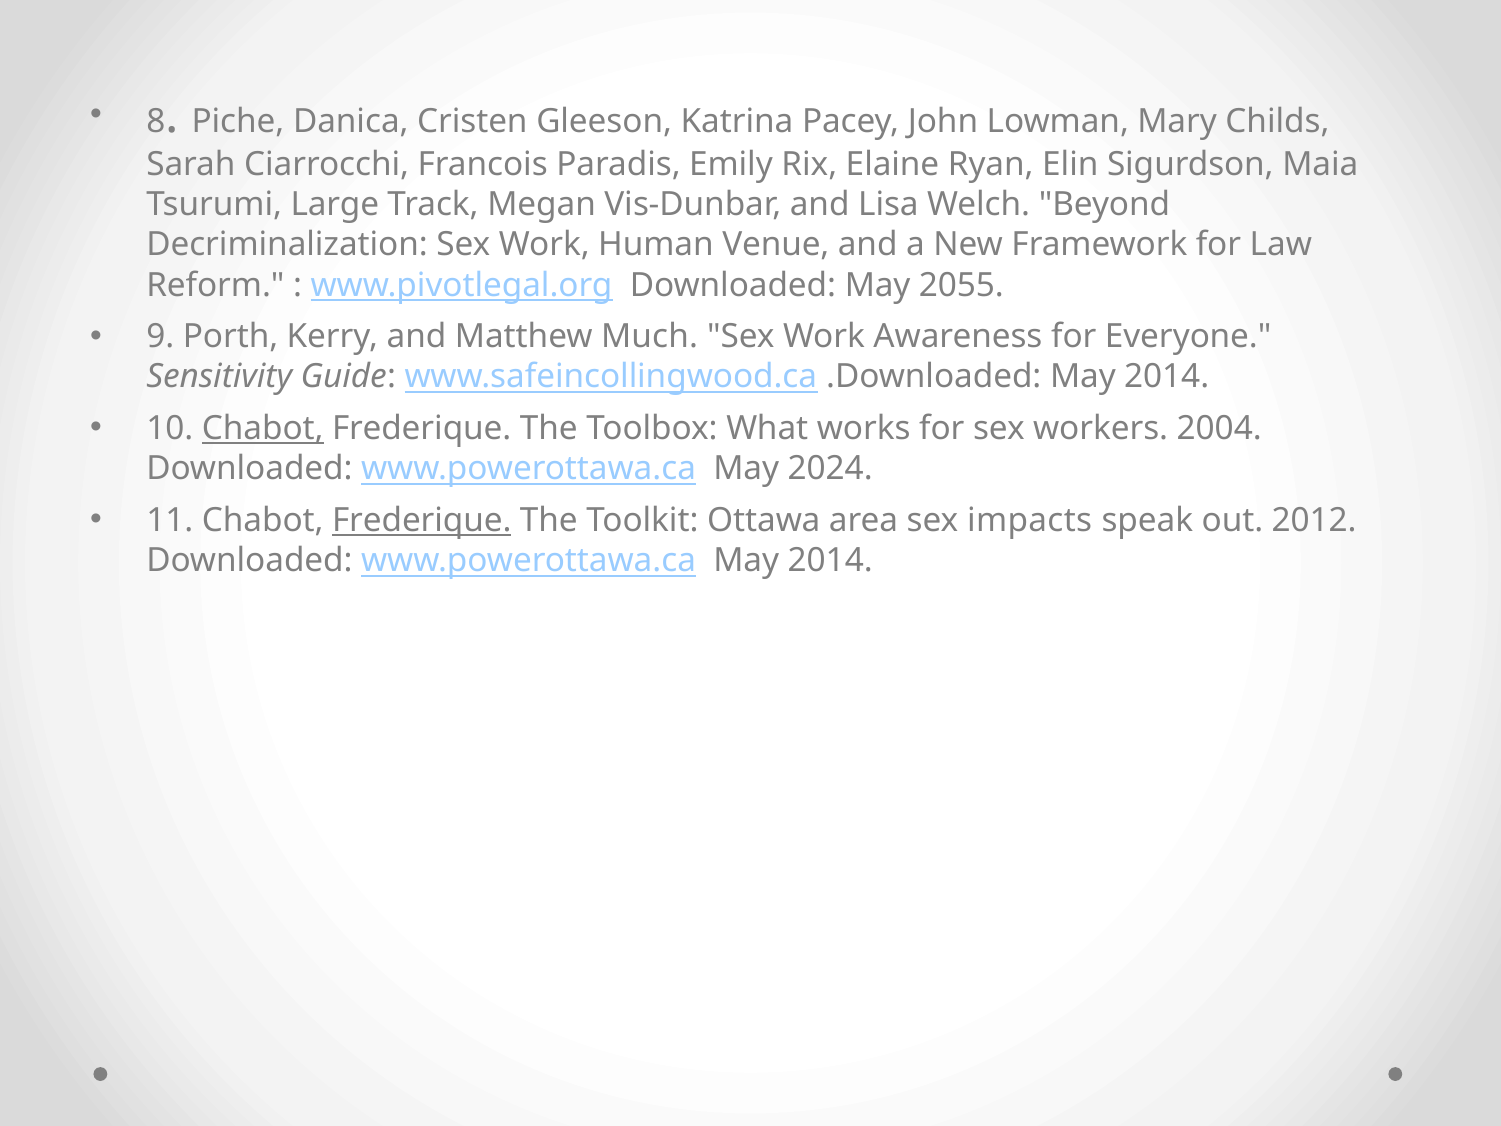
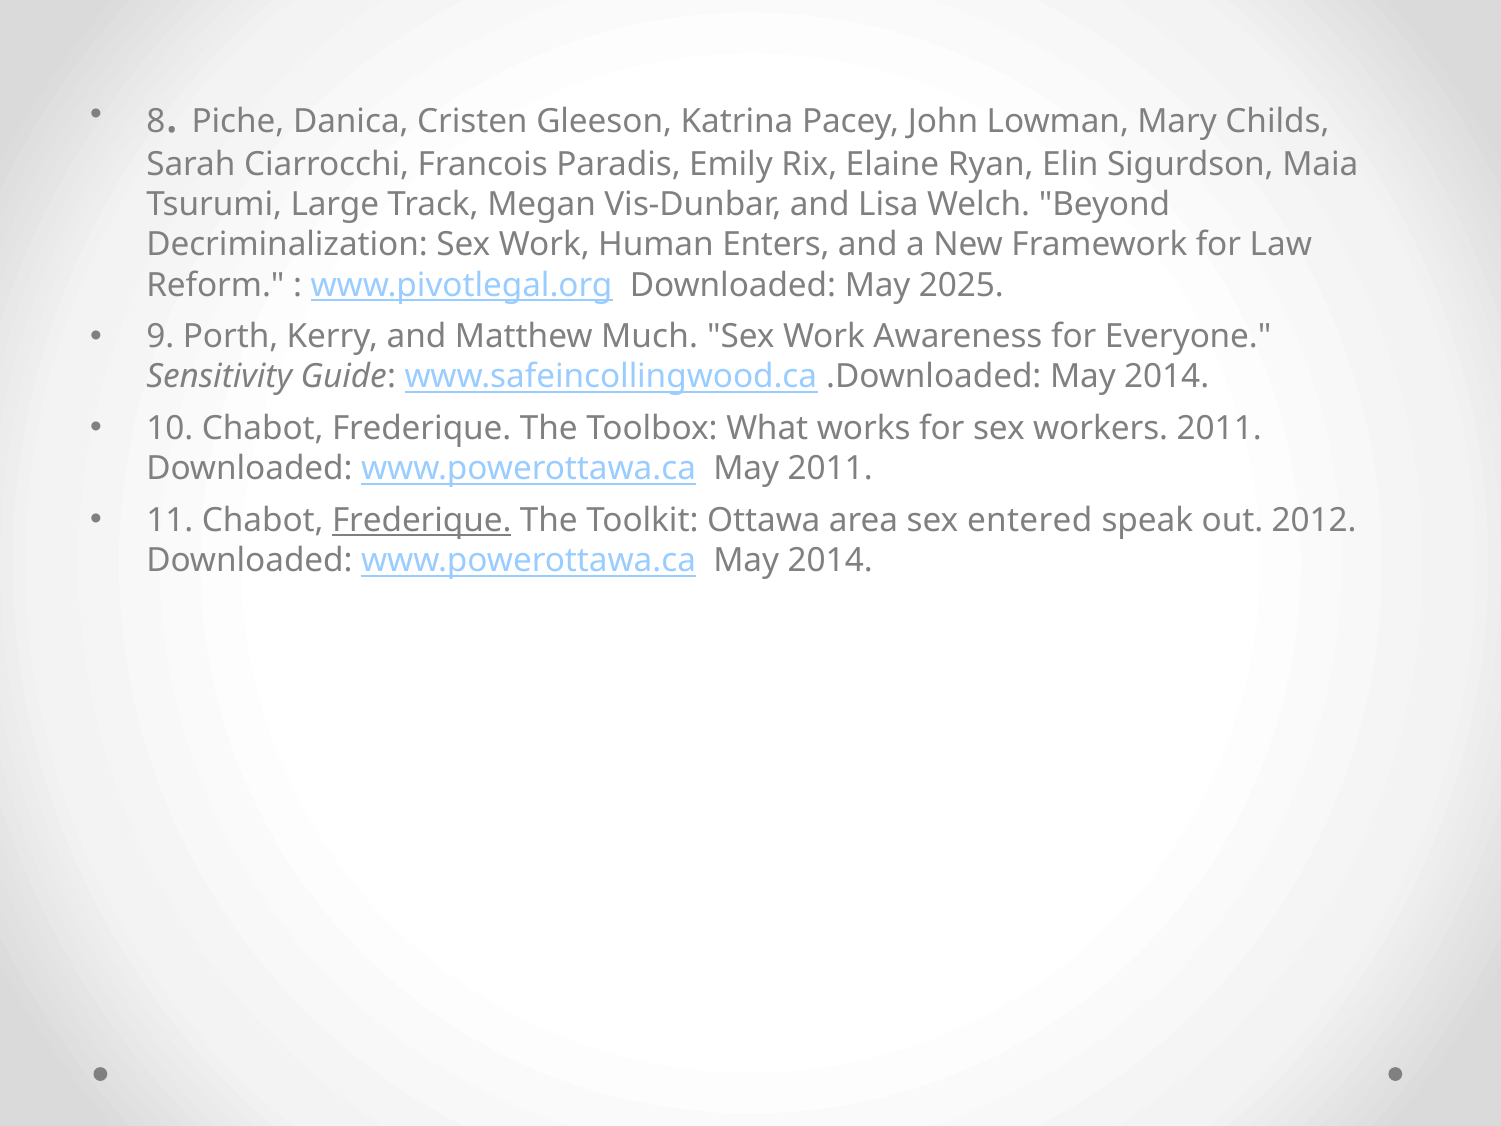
Venue: Venue -> Enters
2055: 2055 -> 2025
Chabot at (263, 429) underline: present -> none
workers 2004: 2004 -> 2011
May 2024: 2024 -> 2011
impacts: impacts -> entered
